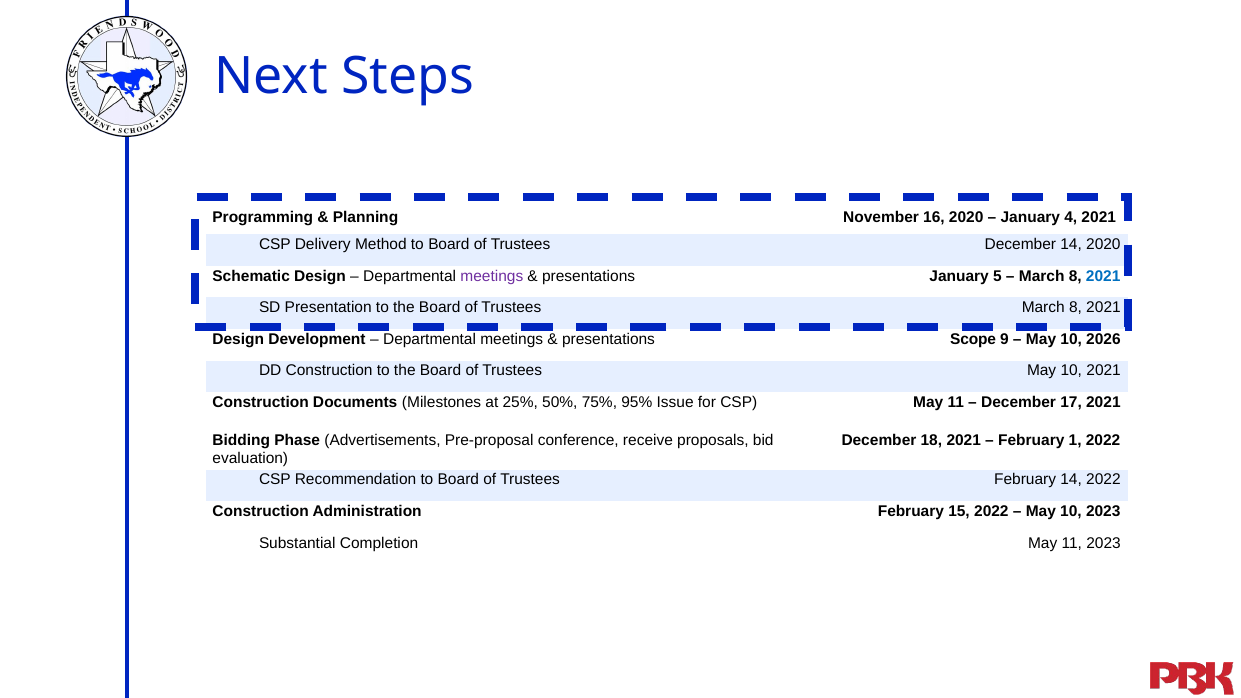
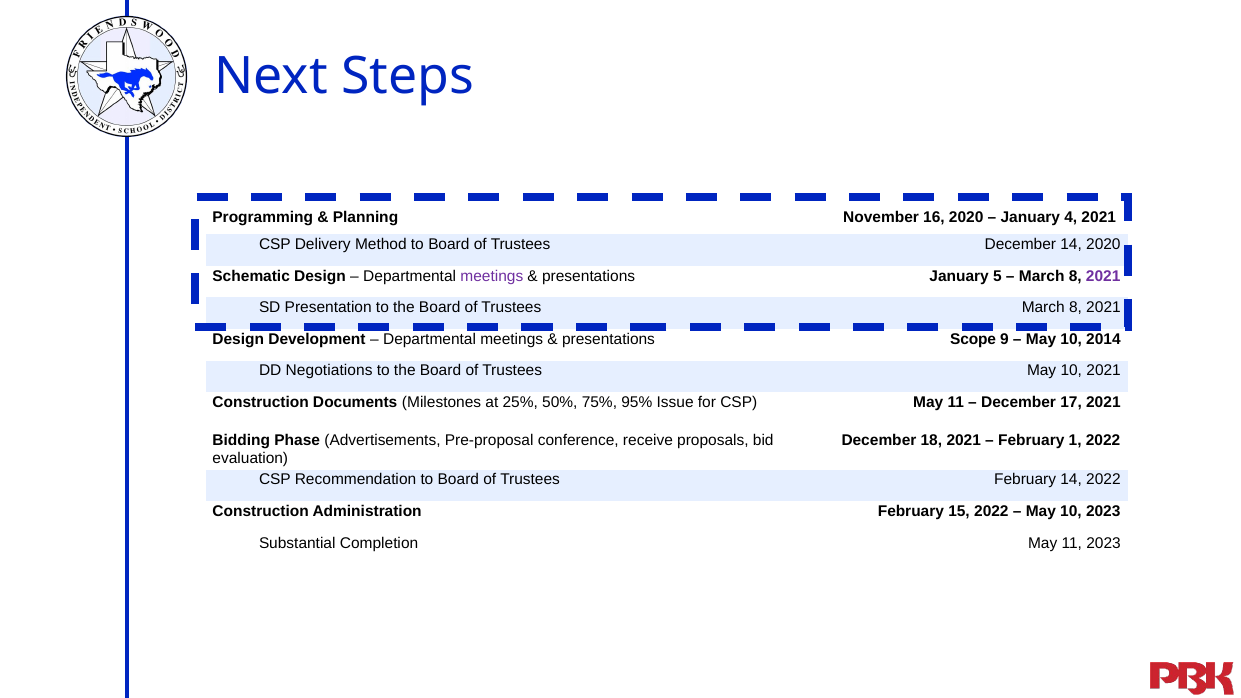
2021 at (1103, 276) colour: blue -> purple
2026: 2026 -> 2014
DD Construction: Construction -> Negotiations
